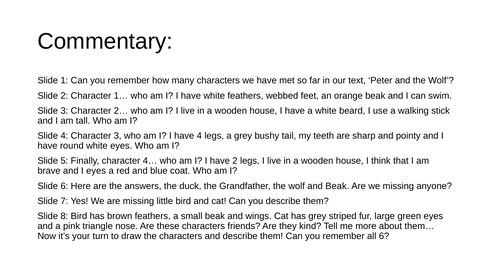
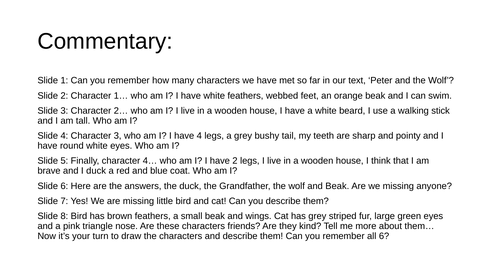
I eyes: eyes -> duck
